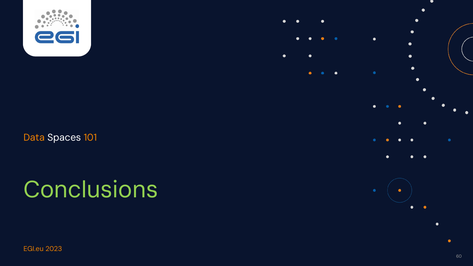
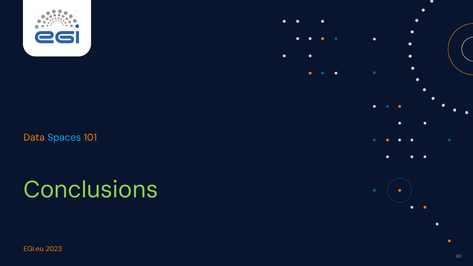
Spaces colour: white -> light blue
